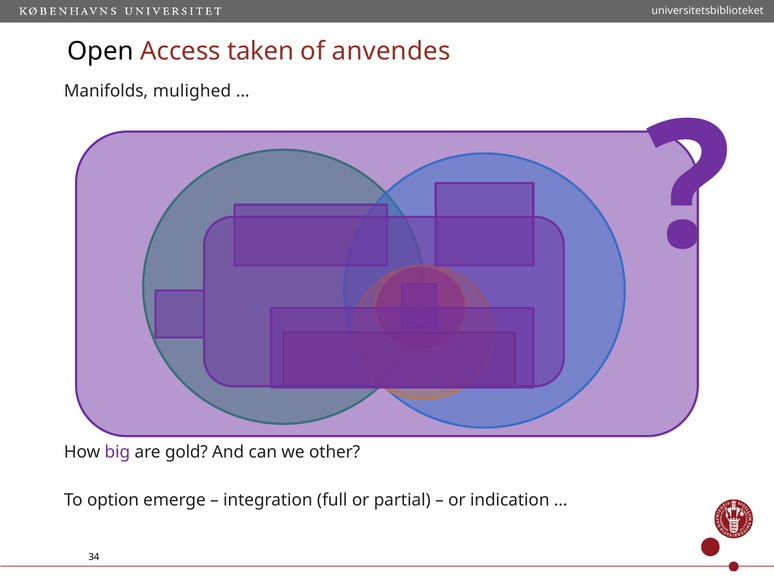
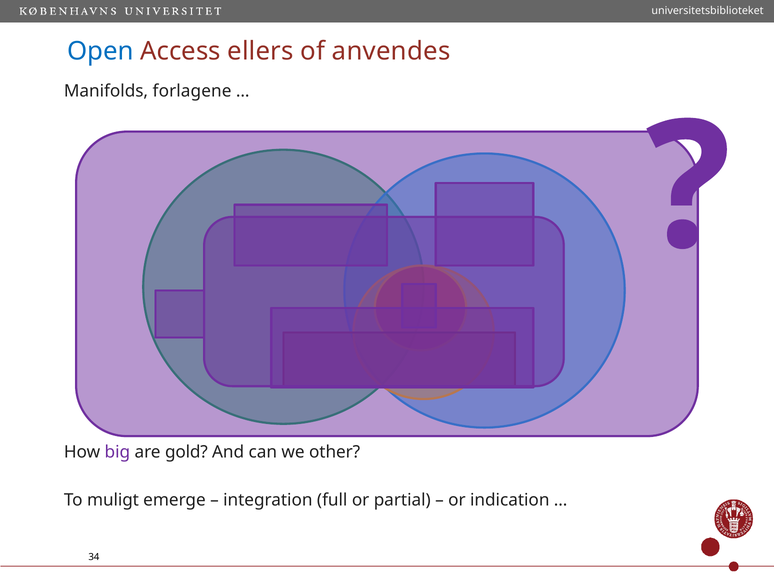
Open colour: black -> blue
taken: taken -> ellers
mulighed: mulighed -> forlagene
option: option -> muligt
